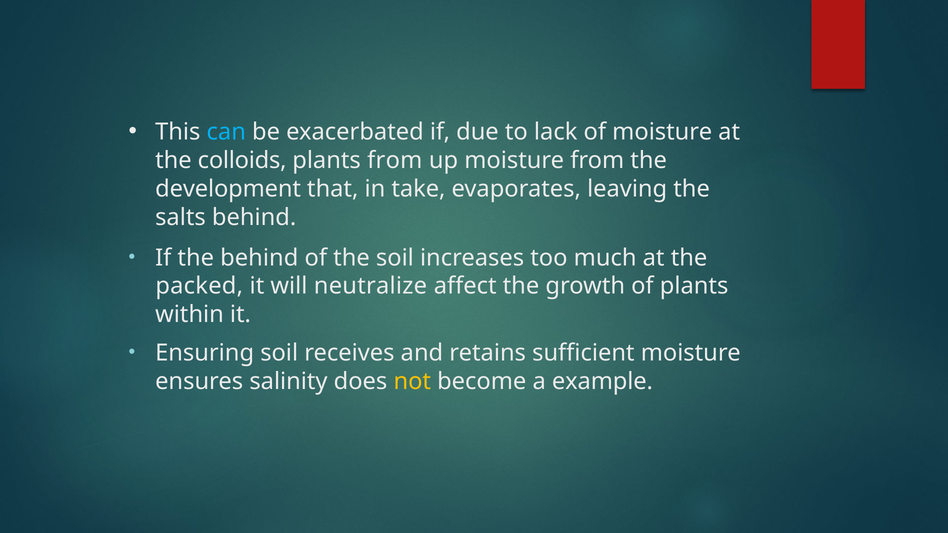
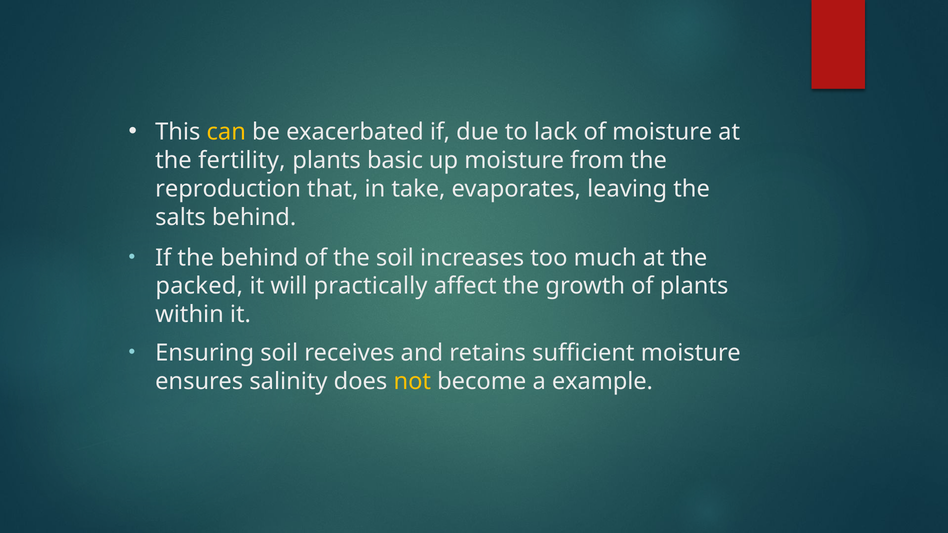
can colour: light blue -> yellow
colloids: colloids -> fertility
plants from: from -> basic
development: development -> reproduction
neutralize: neutralize -> practically
